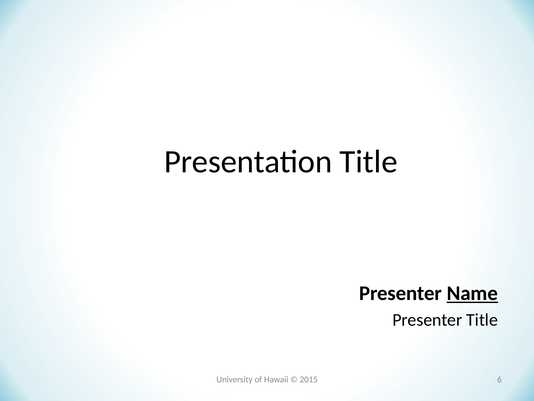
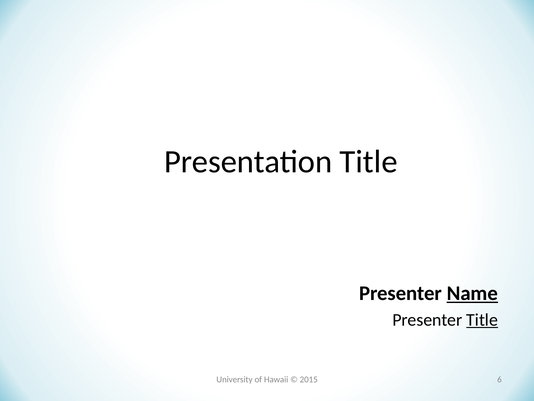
Title at (482, 320) underline: none -> present
